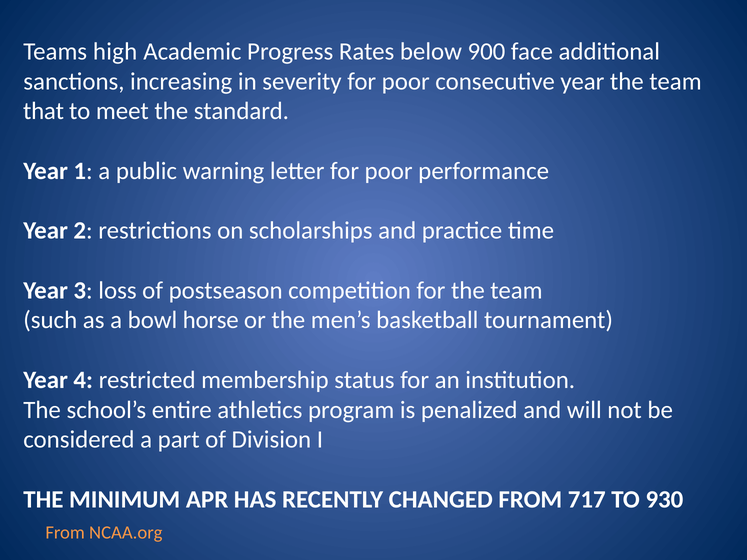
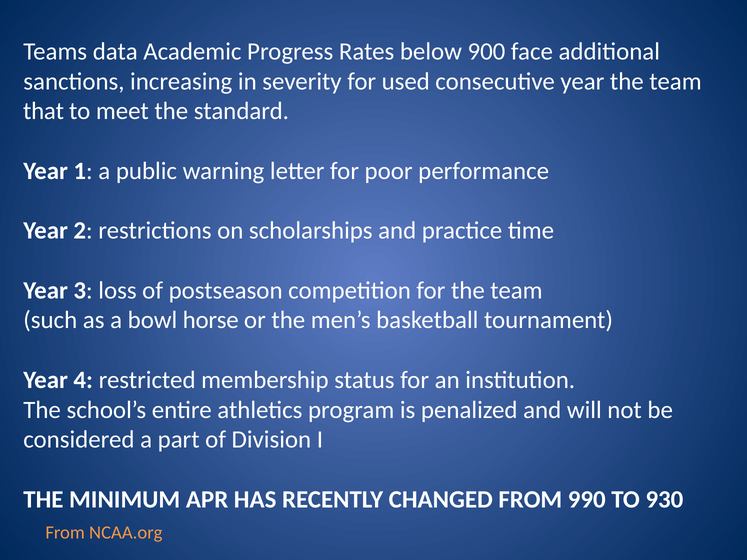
high: high -> data
severity for poor: poor -> used
717: 717 -> 990
